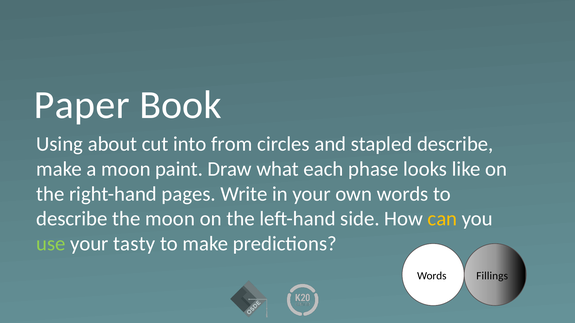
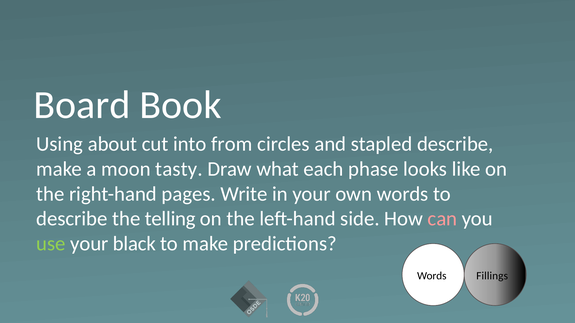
Paper: Paper -> Board
paint: paint -> tasty
the moon: moon -> telling
can colour: yellow -> pink
tasty: tasty -> black
